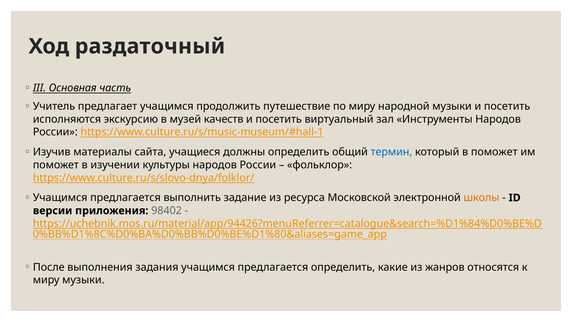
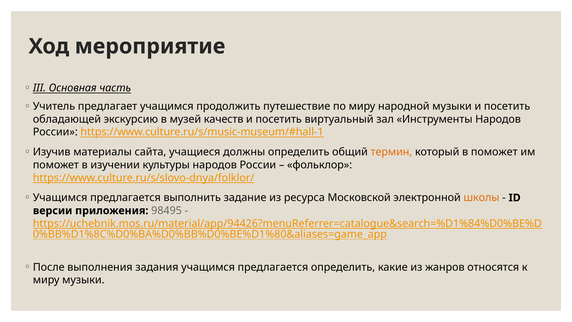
раздаточный: раздаточный -> мероприятие
исполняются: исполняются -> обладающей
термин colour: blue -> orange
98402: 98402 -> 98495
